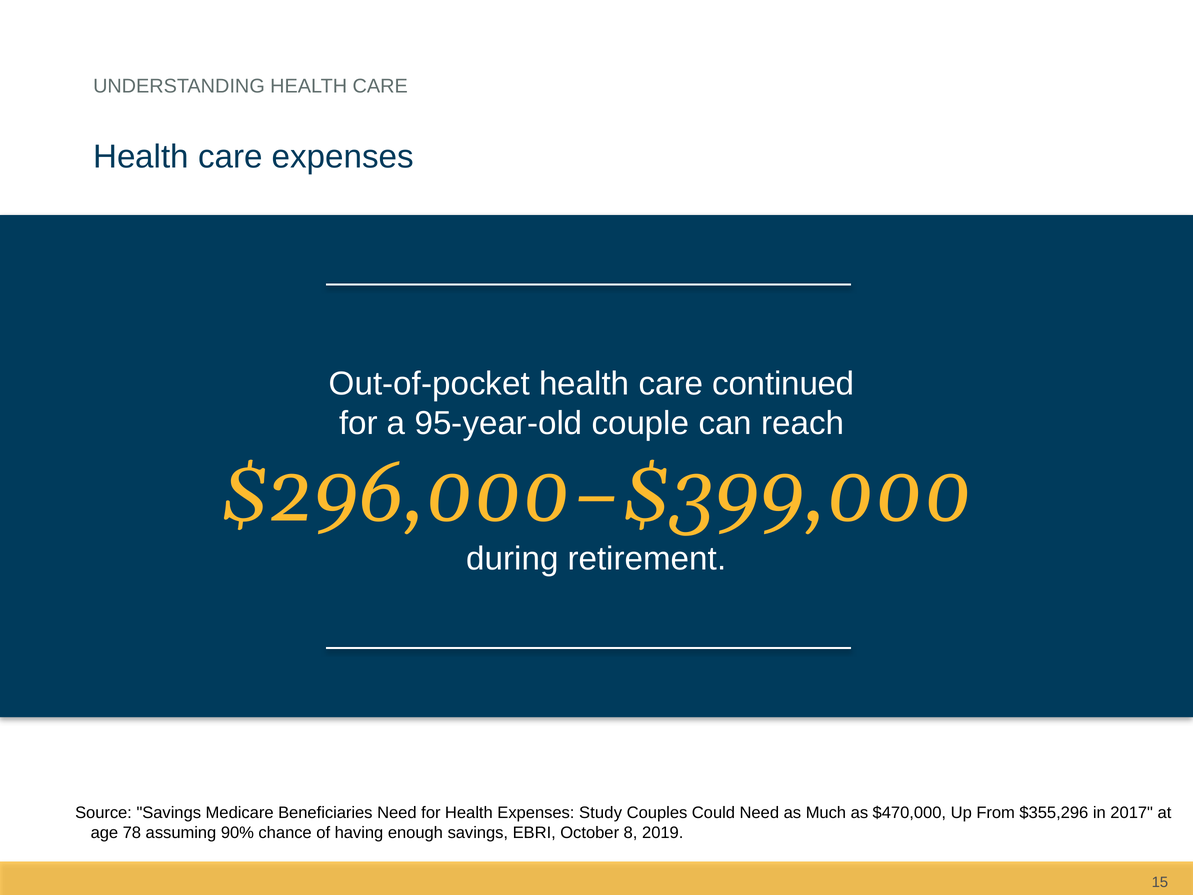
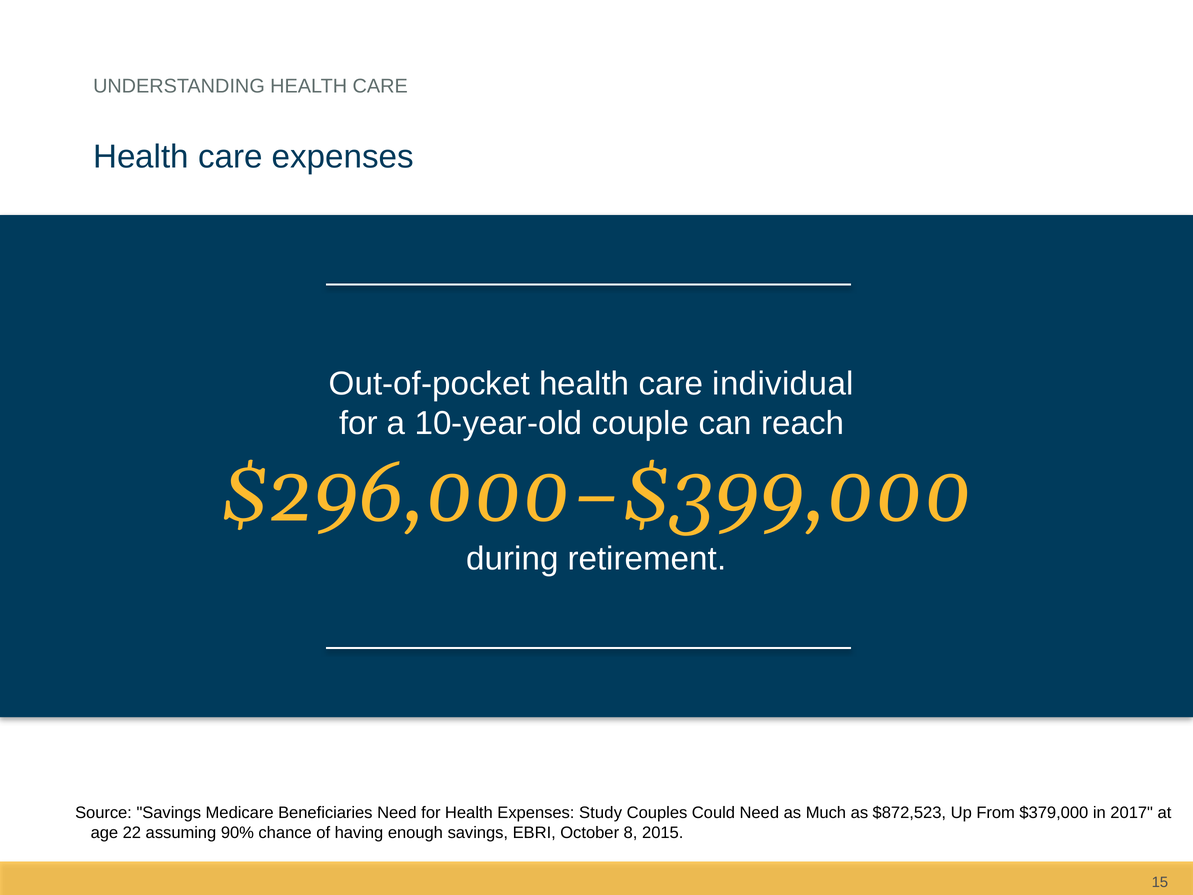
continued: continued -> individual
95-year-old: 95-year-old -> 10-year-old
$470,000: $470,000 -> $872,523
$355,296: $355,296 -> $379,000
78: 78 -> 22
2019: 2019 -> 2015
